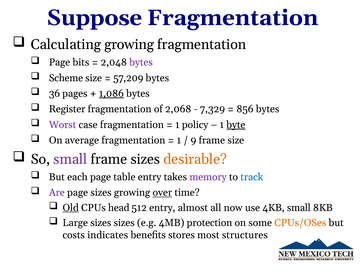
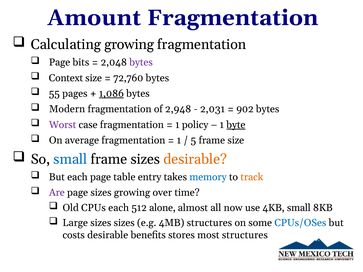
Suppose: Suppose -> Amount
Scheme: Scheme -> Context
57,209: 57,209 -> 72,760
36: 36 -> 55
Register: Register -> Modern
2,068: 2,068 -> 2,948
7,329: 7,329 -> 2,031
856: 856 -> 902
9: 9 -> 5
small at (70, 159) colour: purple -> blue
memory colour: purple -> blue
track colour: blue -> orange
over underline: present -> none
Old underline: present -> none
CPUs head: head -> each
512 entry: entry -> alone
4MB protection: protection -> structures
CPUs/OSes colour: orange -> blue
costs indicates: indicates -> desirable
